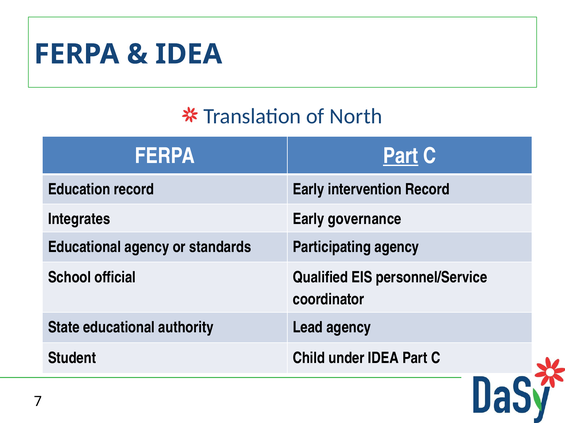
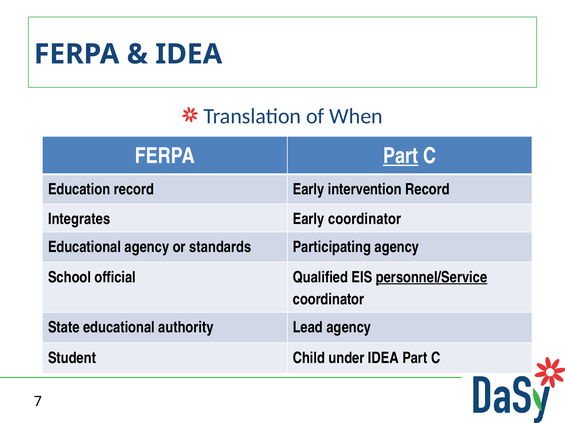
North: North -> When
Early governance: governance -> coordinator
personnel/Service underline: none -> present
